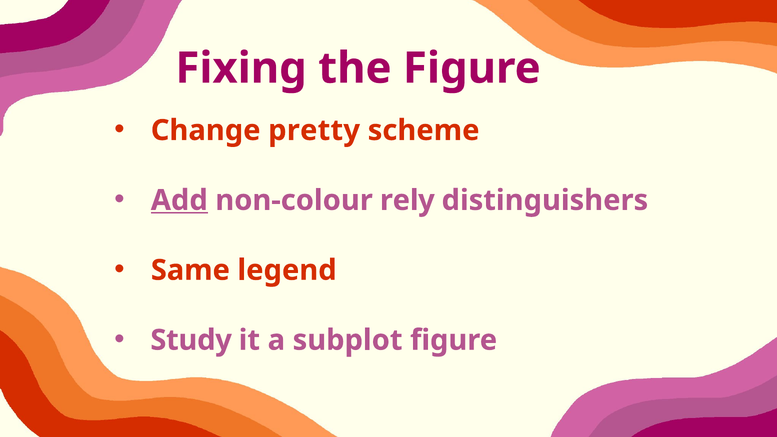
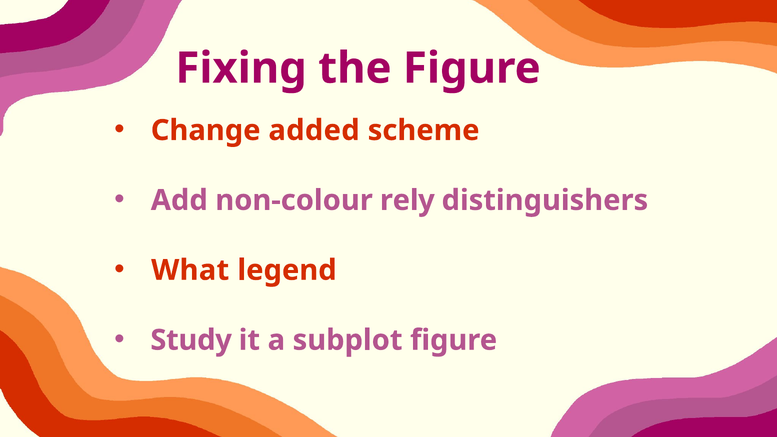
pretty: pretty -> added
Add underline: present -> none
Same: Same -> What
